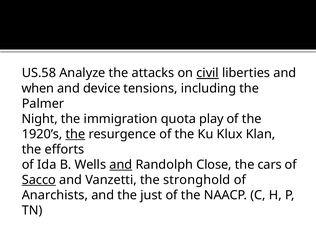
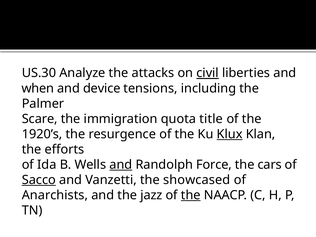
US.58: US.58 -> US.30
Night: Night -> Scare
play: play -> title
the at (75, 134) underline: present -> none
Klux underline: none -> present
Close: Close -> Force
stronghold: stronghold -> showcased
just: just -> jazz
the at (191, 195) underline: none -> present
